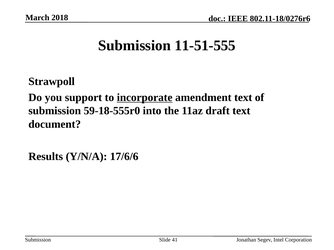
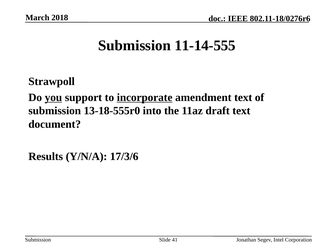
11-51-555: 11-51-555 -> 11-14-555
you underline: none -> present
59-18-555r0: 59-18-555r0 -> 13-18-555r0
17/6/6: 17/6/6 -> 17/3/6
